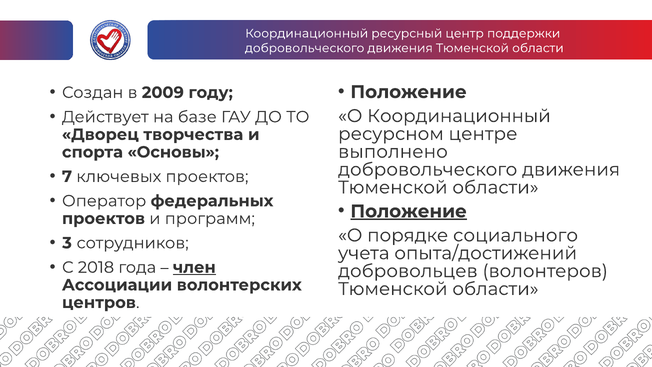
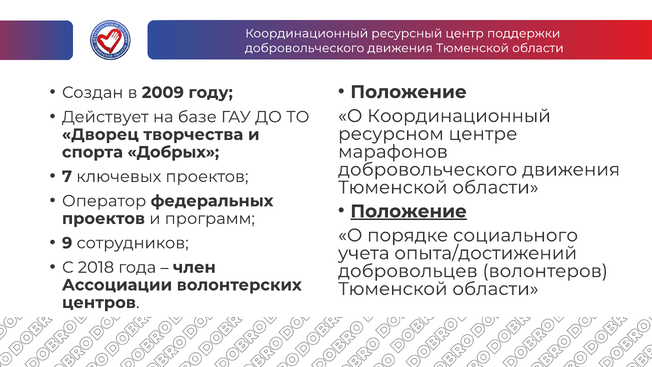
выполнено: выполнено -> марафонов
Основы: Основы -> Добрых
3: 3 -> 9
член underline: present -> none
